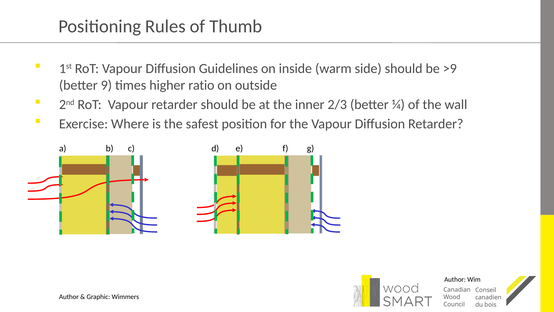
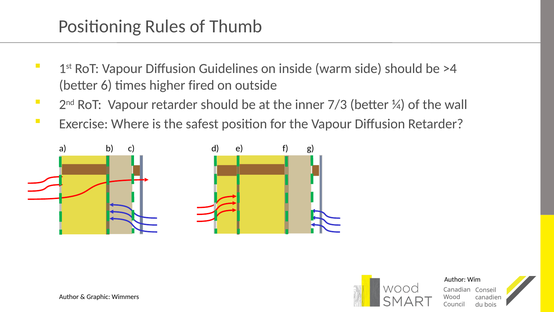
>9: >9 -> >4
9: 9 -> 6
ratio: ratio -> fired
2/3: 2/3 -> 7/3
